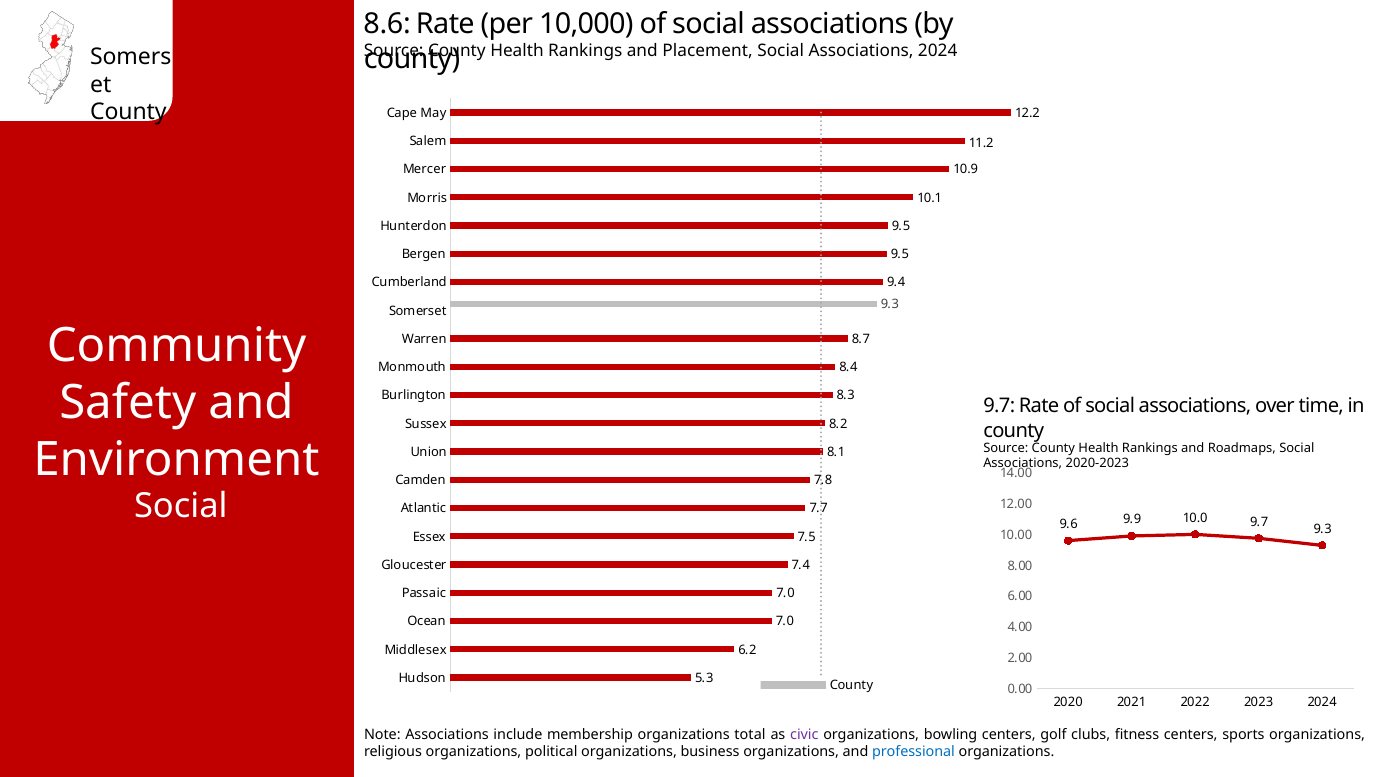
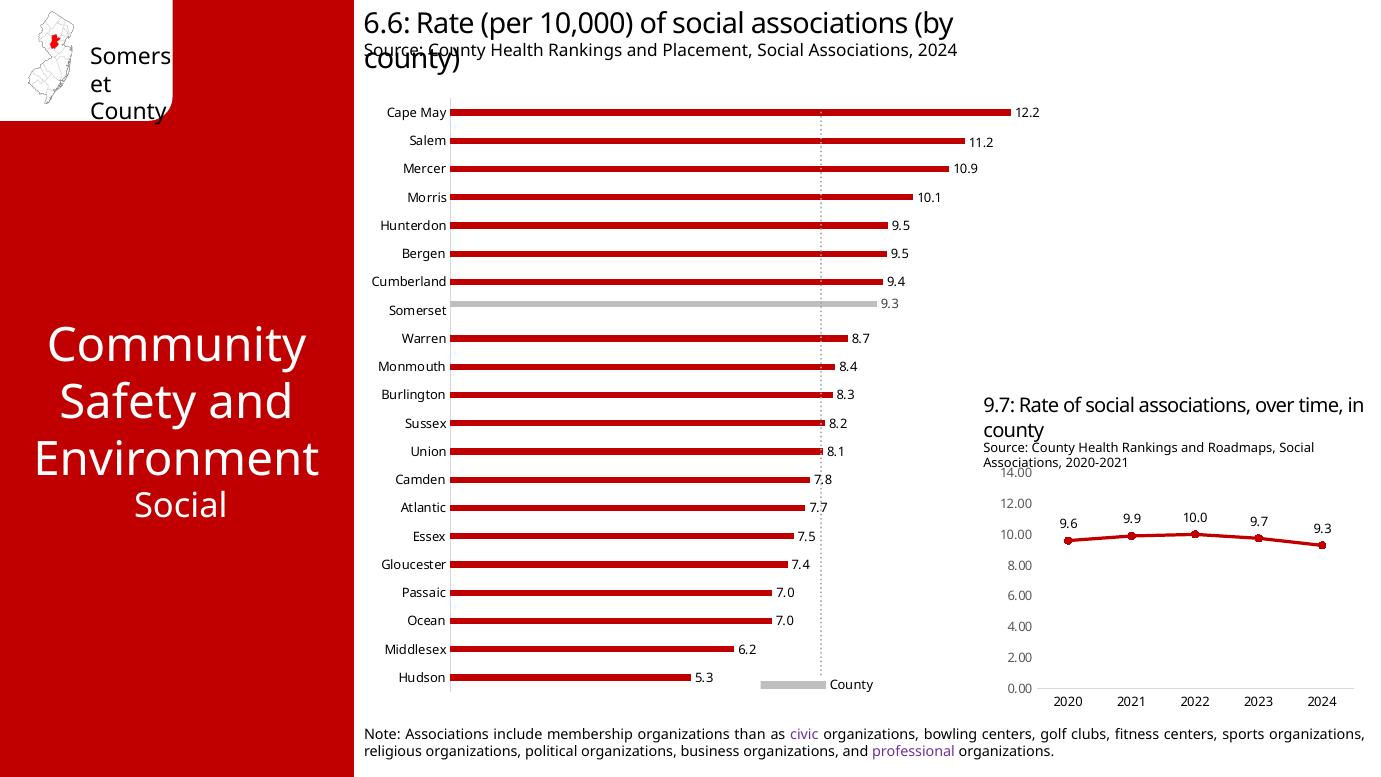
8.6: 8.6 -> 6.6
2020-2023: 2020-2023 -> 2020-2021
total: total -> than
professional colour: blue -> purple
